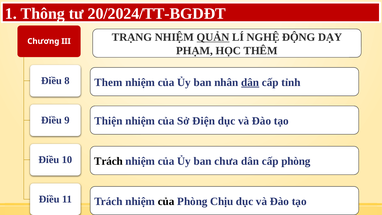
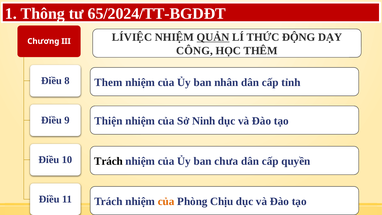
20/2024/TT-BGDĐT: 20/2024/TT-BGDĐT -> 65/2024/TT-BGDĐT
TRẠNG: TRẠNG -> LÍVIỆC
NGHỆ: NGHỆ -> THỨC
PHẠM: PHẠM -> CÔNG
dân at (250, 82) underline: present -> none
Điện: Điện -> Ninh
cấp phòng: phòng -> quyền
của at (166, 201) colour: black -> orange
